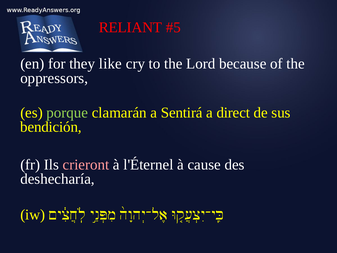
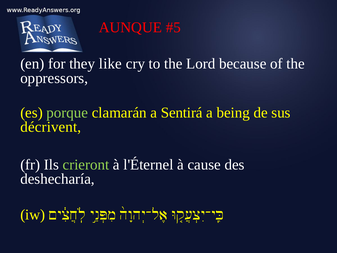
RELIANT: RELIANT -> AUNQUE
direct: direct -> being
bendición: bendición -> décrivent
crieront colour: pink -> light green
